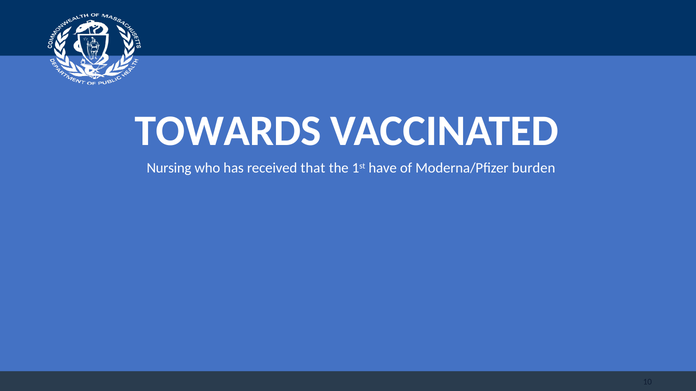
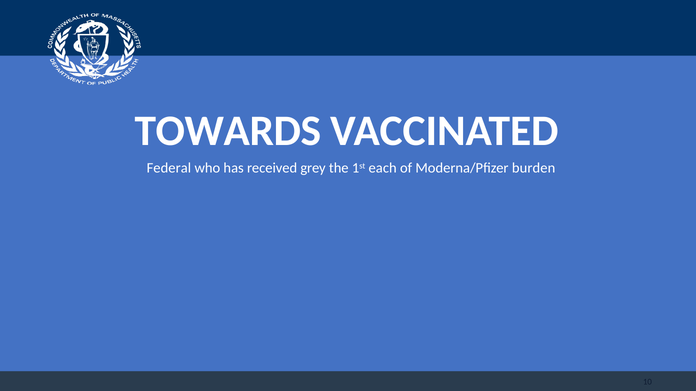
Nursing: Nursing -> Federal
that: that -> grey
have: have -> each
